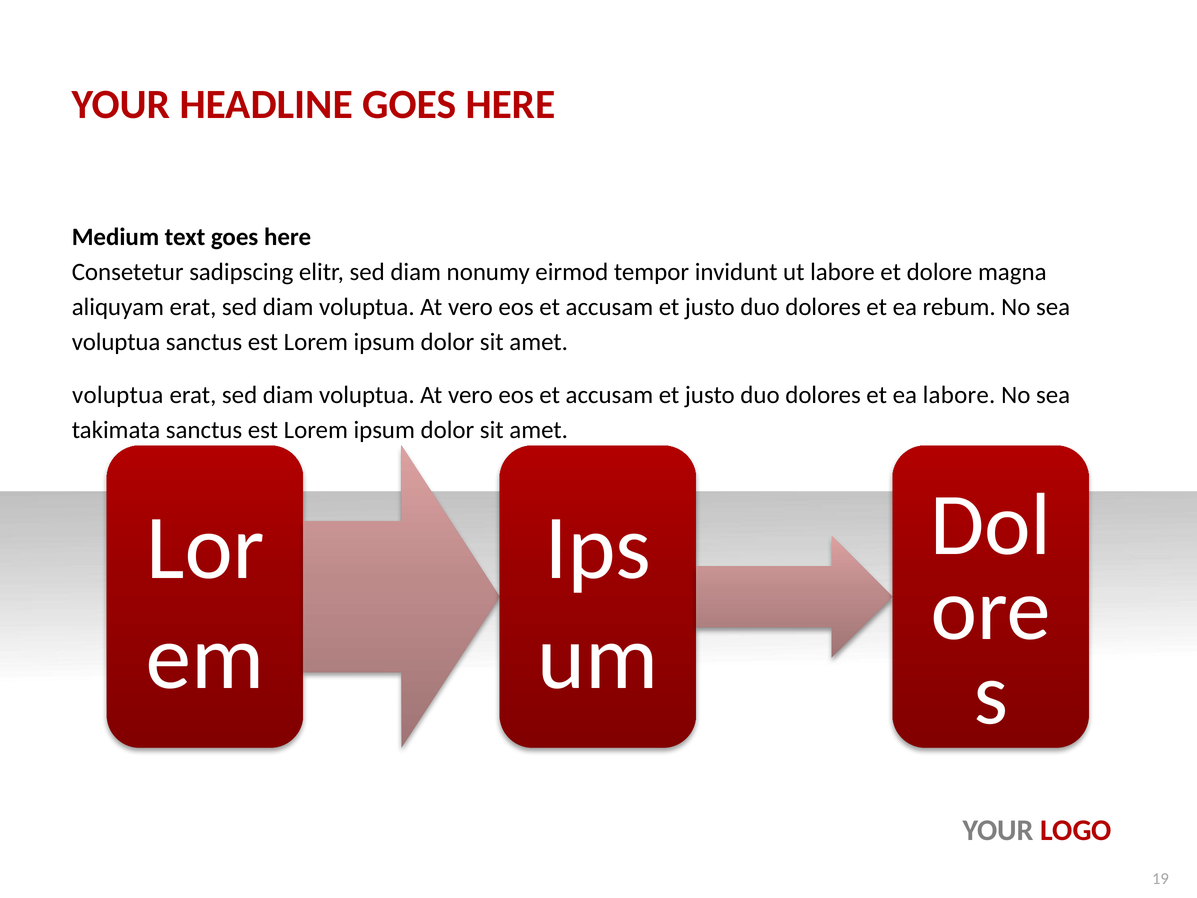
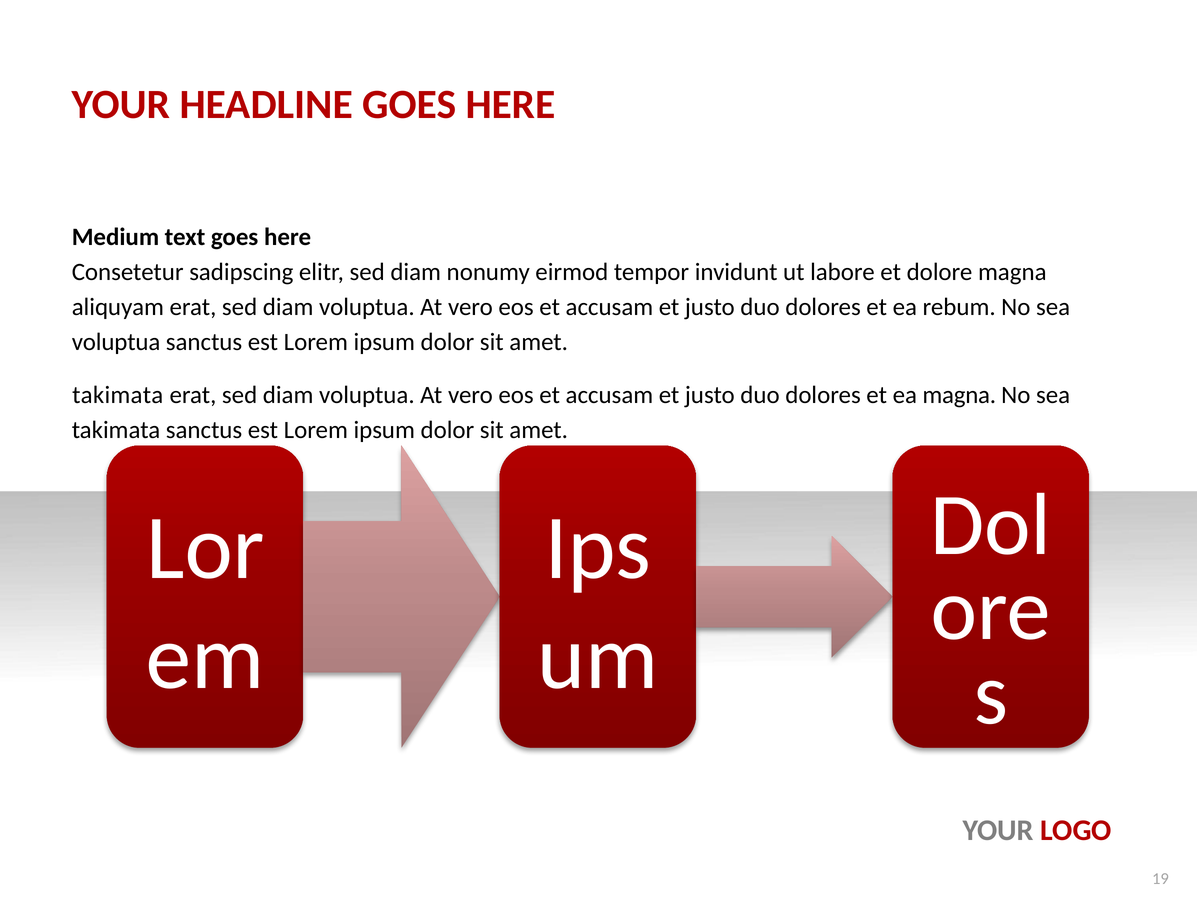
voluptua at (118, 395): voluptua -> takimata
ea labore: labore -> magna
